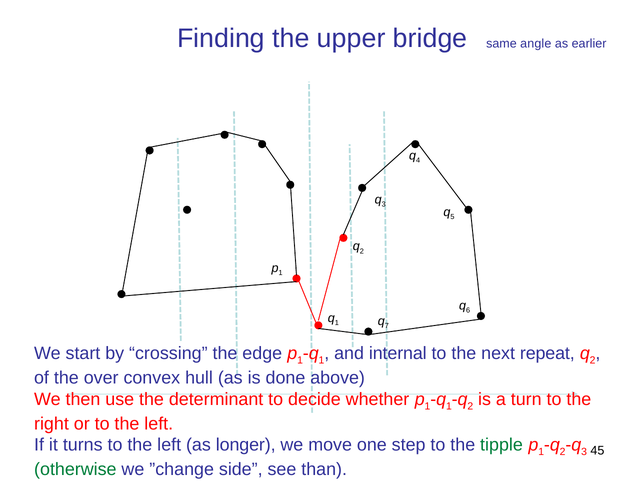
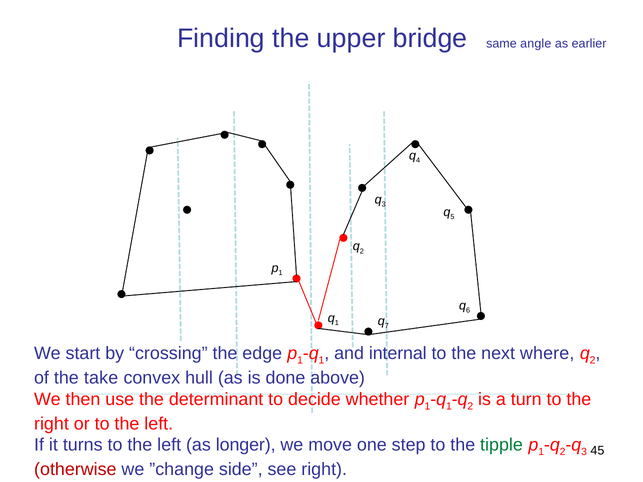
repeat: repeat -> where
over: over -> take
otherwise colour: green -> red
see than: than -> right
